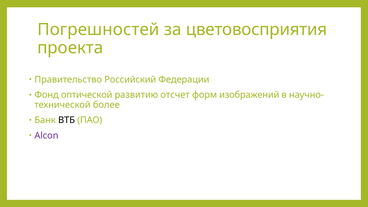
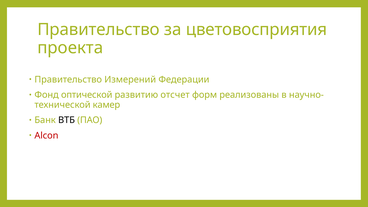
Погрешностей at (98, 30): Погрешностей -> Правительство
Российский: Российский -> Измерений
изображений: изображений -> реализованы
более: более -> камер
Alcon colour: purple -> red
